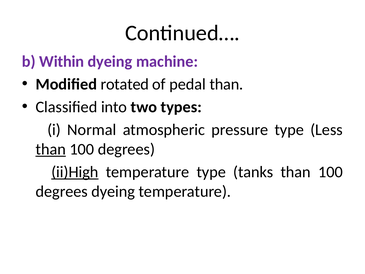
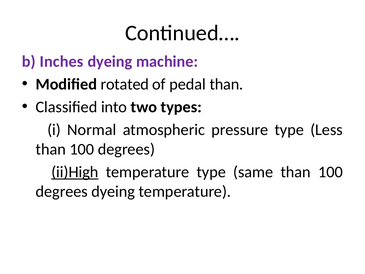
Within: Within -> Inches
than at (51, 149) underline: present -> none
tanks: tanks -> same
